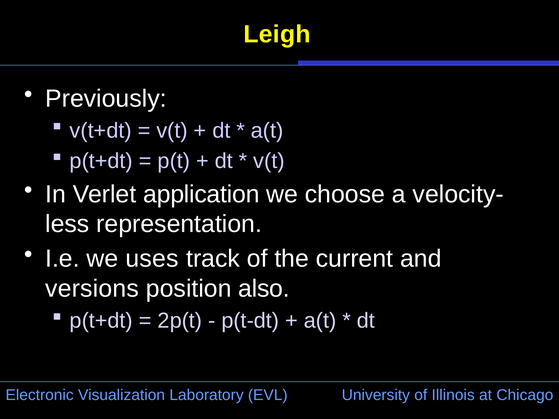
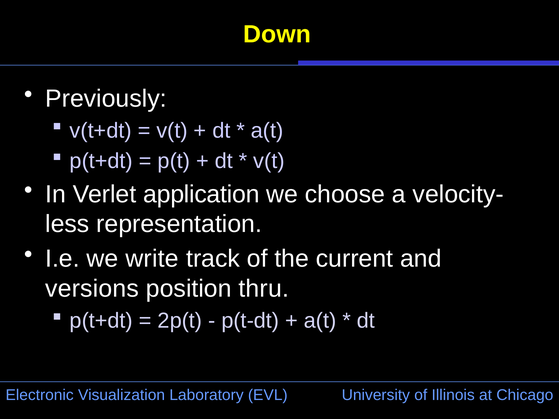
Leigh: Leigh -> Down
uses: uses -> write
also: also -> thru
